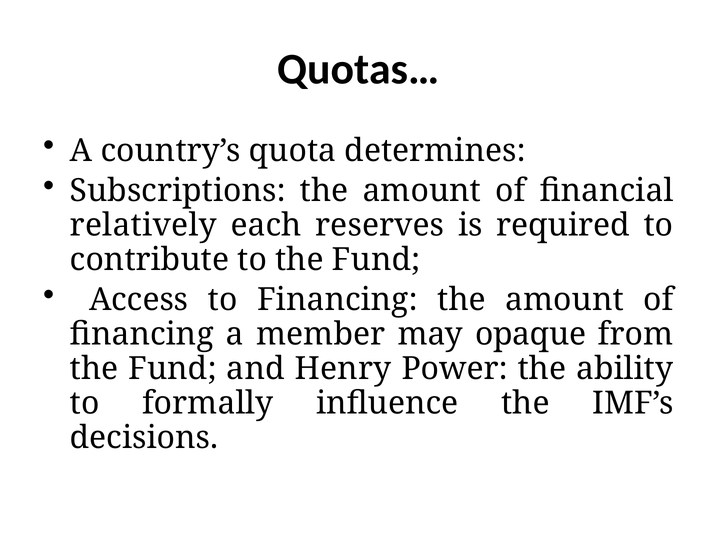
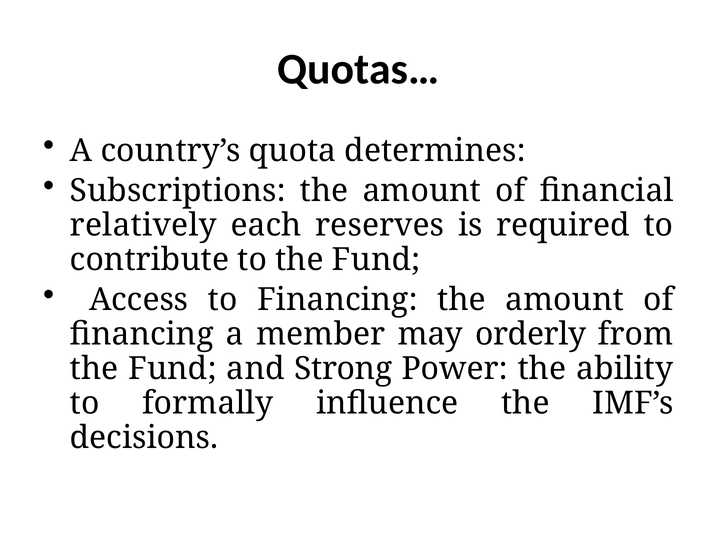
opaque: opaque -> orderly
Henry: Henry -> Strong
